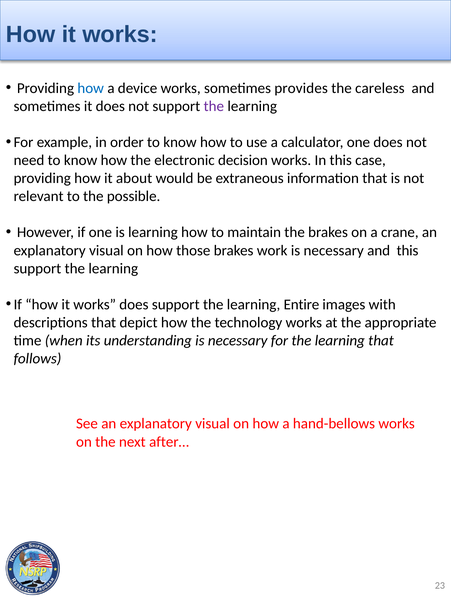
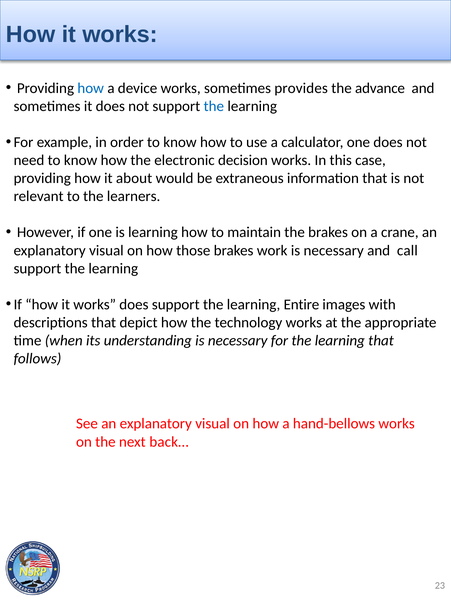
careless: careless -> advance
the at (214, 106) colour: purple -> blue
possible: possible -> learners
and this: this -> call
after…: after… -> back…
